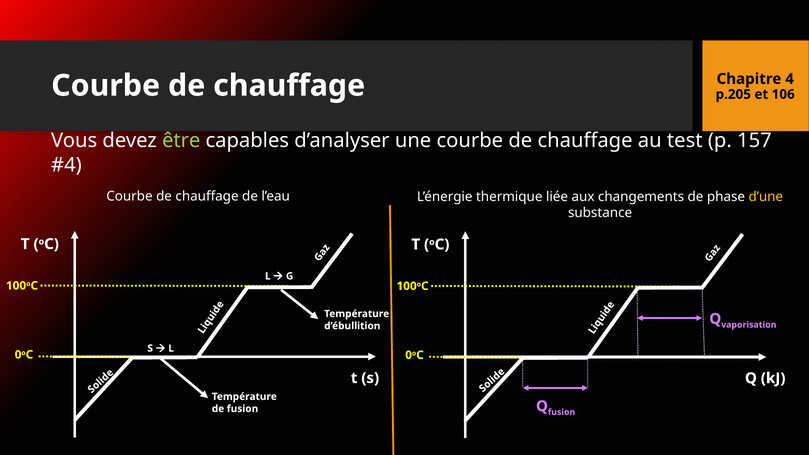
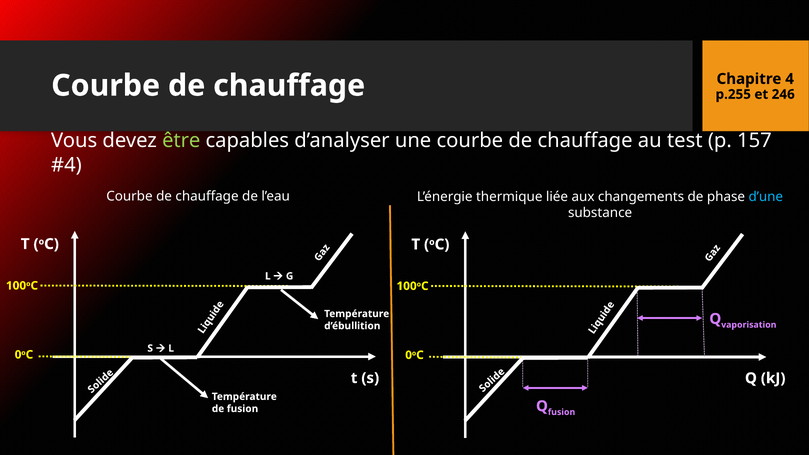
p.205: p.205 -> p.255
106: 106 -> 246
d’une colour: yellow -> light blue
